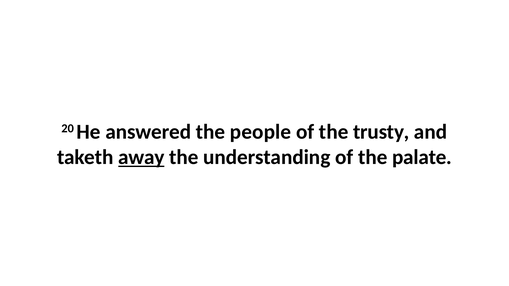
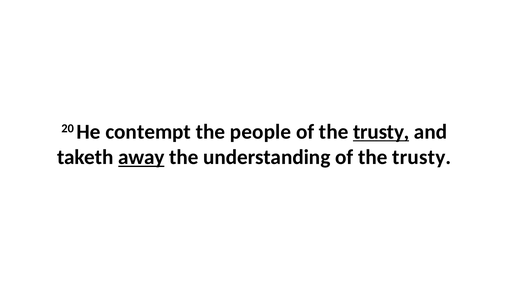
answered: answered -> contempt
trusty at (381, 132) underline: none -> present
understanding of the palate: palate -> trusty
